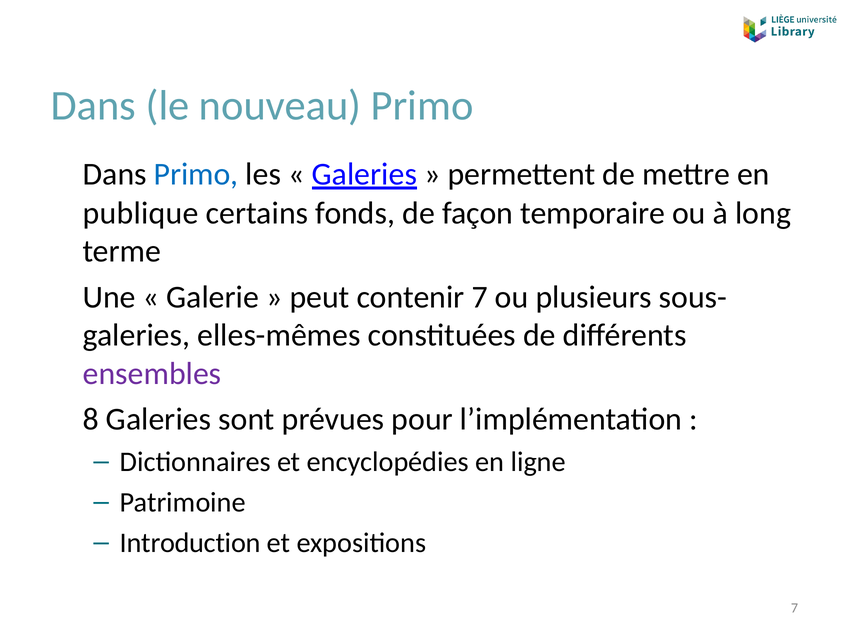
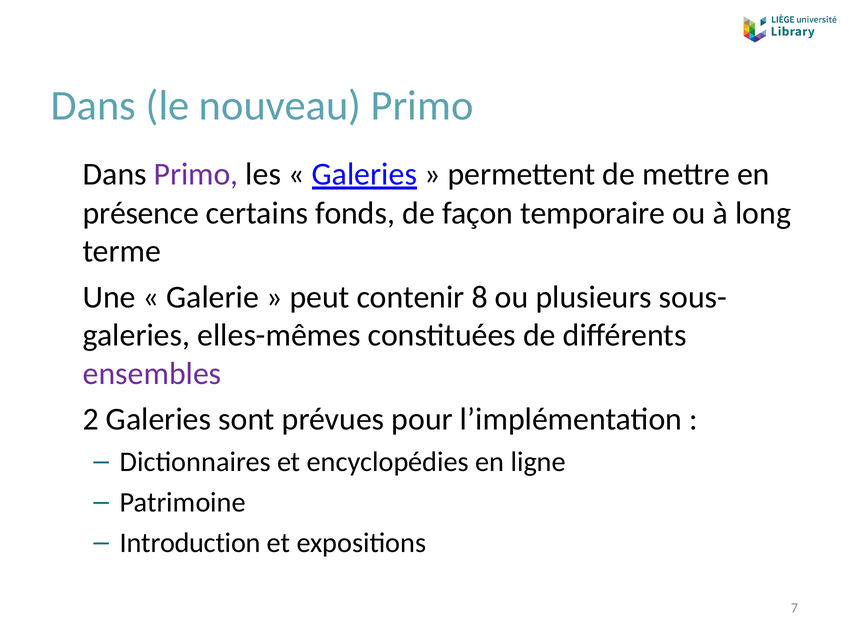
Primo at (196, 174) colour: blue -> purple
publique: publique -> présence
contenir 7: 7 -> 8
8: 8 -> 2
